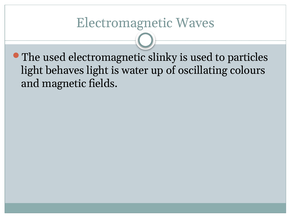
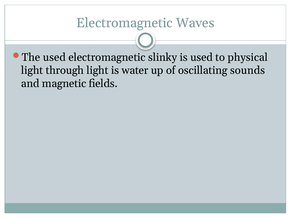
particles: particles -> physical
behaves: behaves -> through
colours: colours -> sounds
